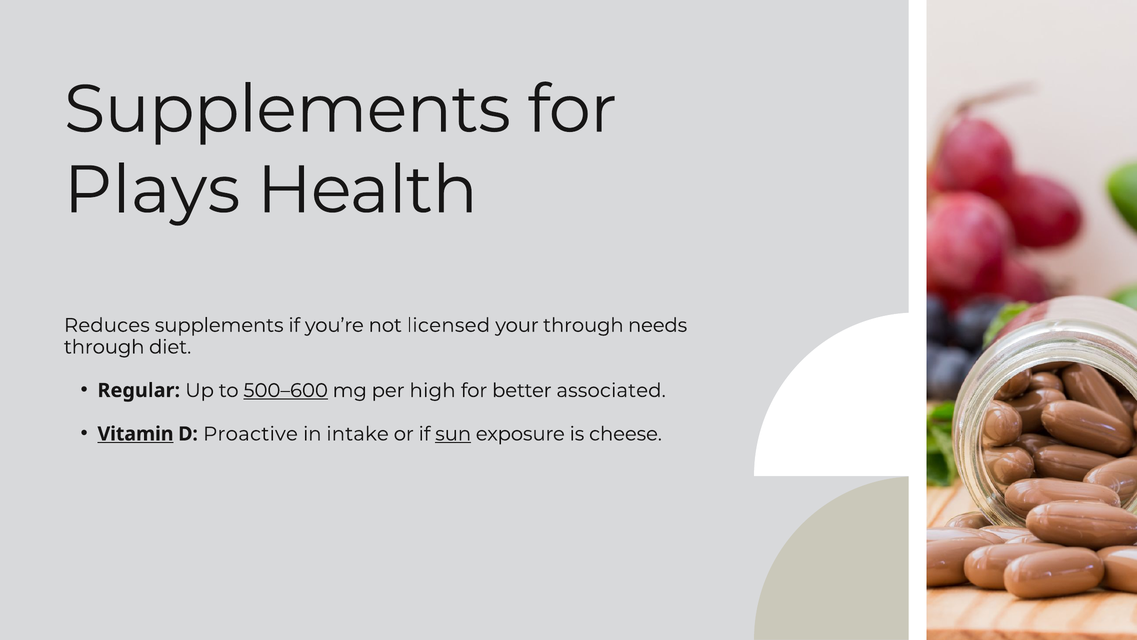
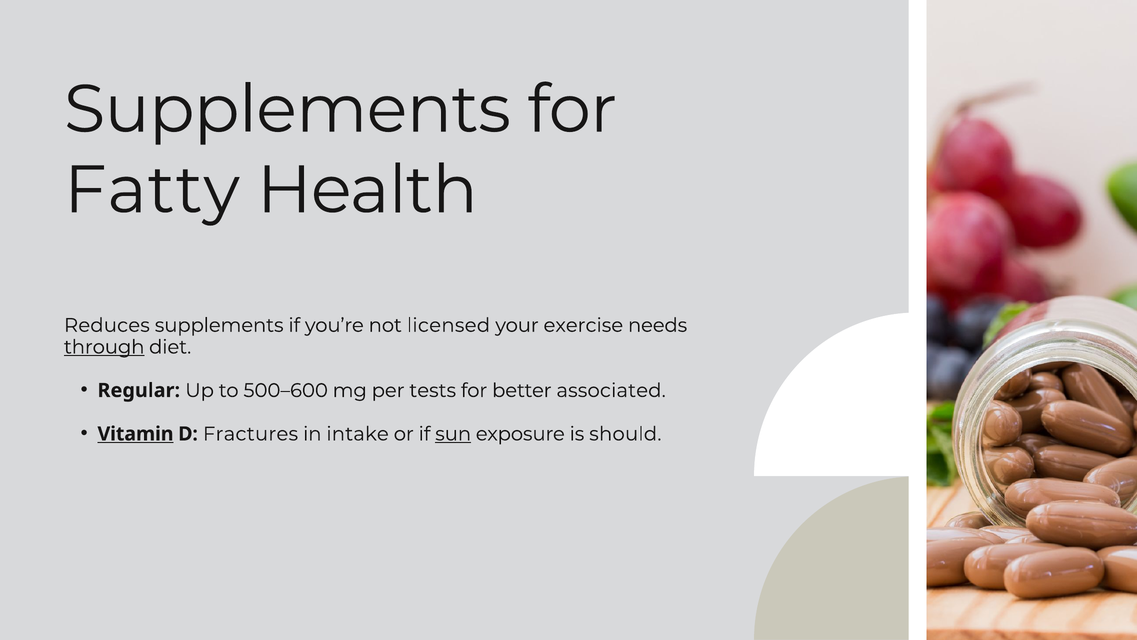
Plays: Plays -> Fatty
your through: through -> exercise
through at (104, 347) underline: none -> present
500–600 underline: present -> none
high: high -> tests
Proactive: Proactive -> Fractures
cheese: cheese -> should
